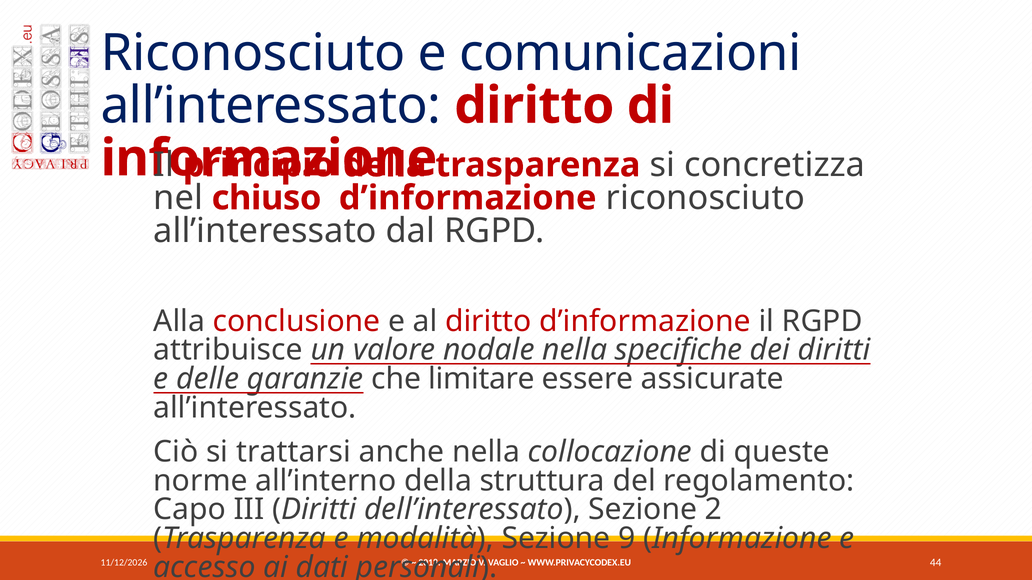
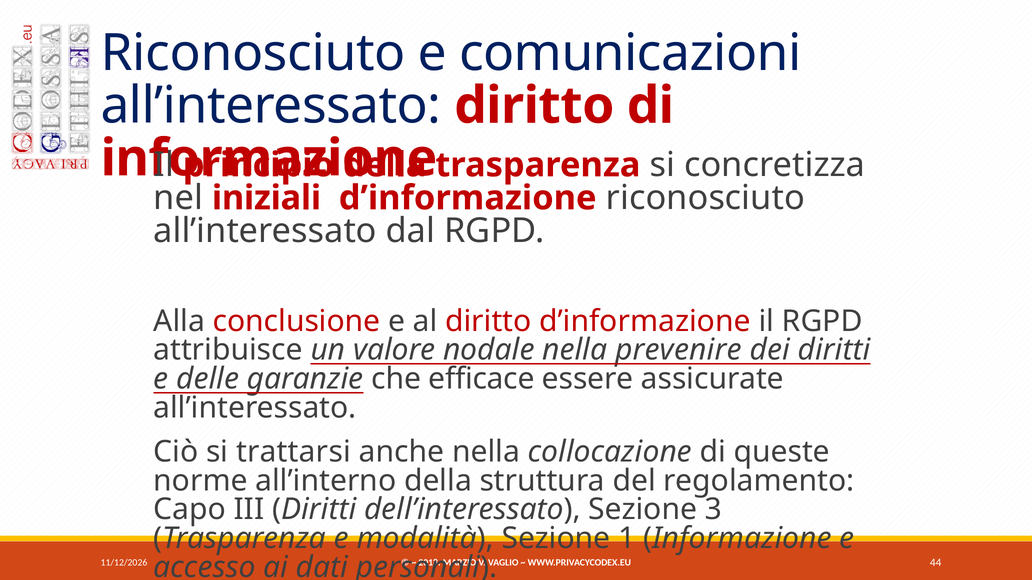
chiuso: chiuso -> iniziali
specifiche: specifiche -> prevenire
limitare: limitare -> efficace
2: 2 -> 3
9: 9 -> 1
